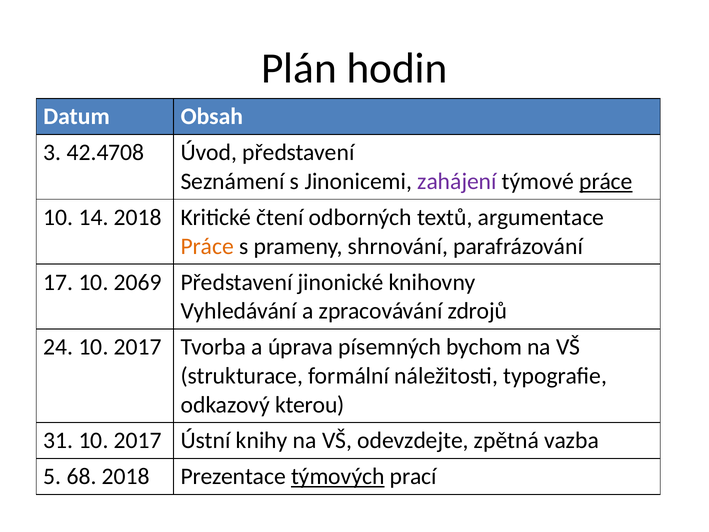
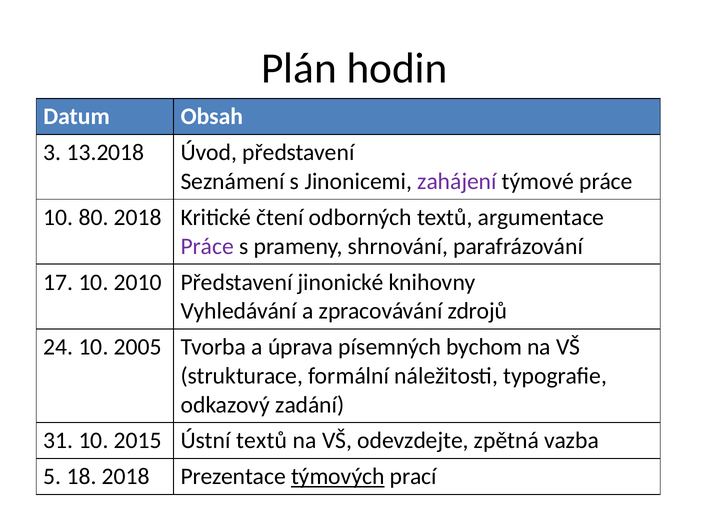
42.4708: 42.4708 -> 13.2018
práce at (606, 181) underline: present -> none
14: 14 -> 80
Práce at (207, 246) colour: orange -> purple
2069: 2069 -> 2010
24 10 2017: 2017 -> 2005
kterou: kterou -> zadání
31 10 2017: 2017 -> 2015
Ústní knihy: knihy -> textů
68: 68 -> 18
